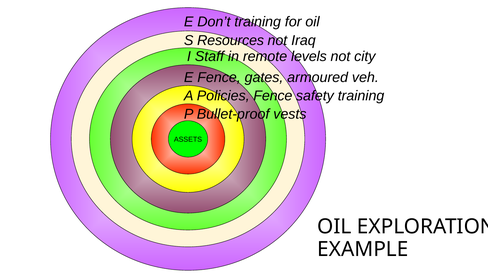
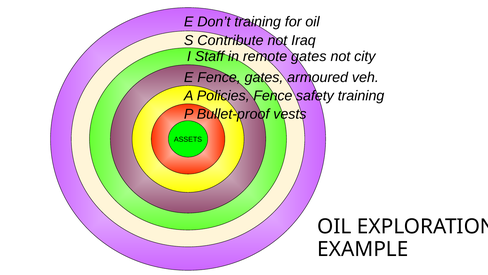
Resources: Resources -> Contribute
remote levels: levels -> gates
